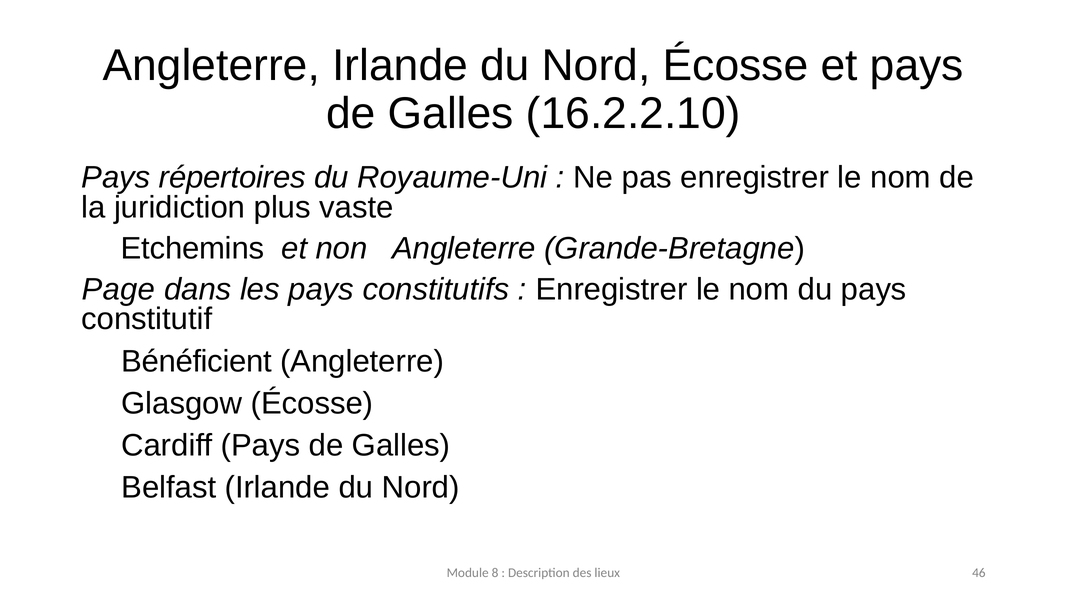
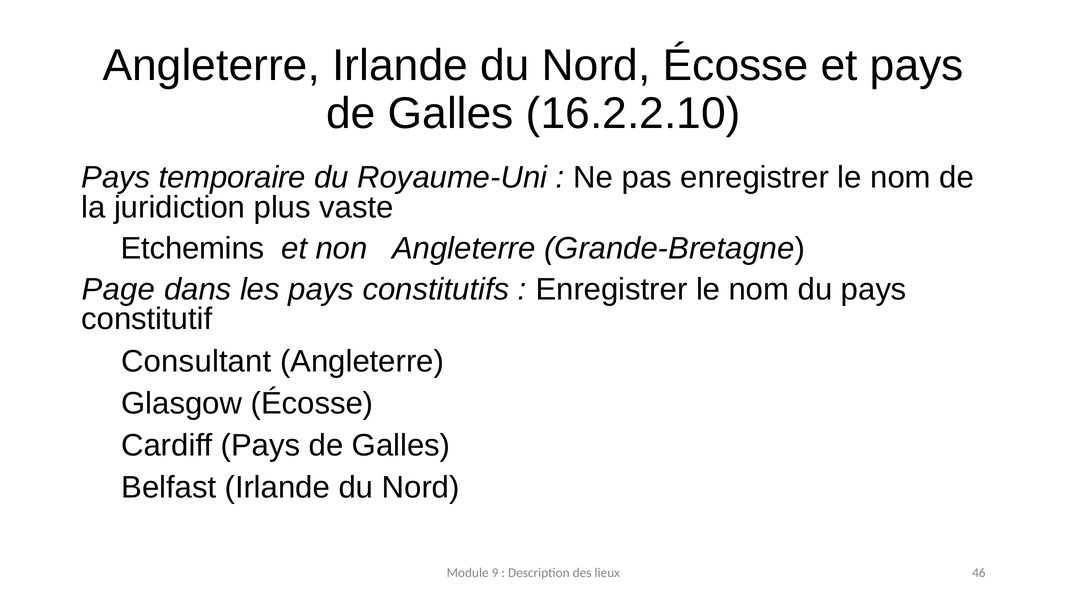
répertoires: répertoires -> temporaire
Bénéficient: Bénéficient -> Consultant
8: 8 -> 9
